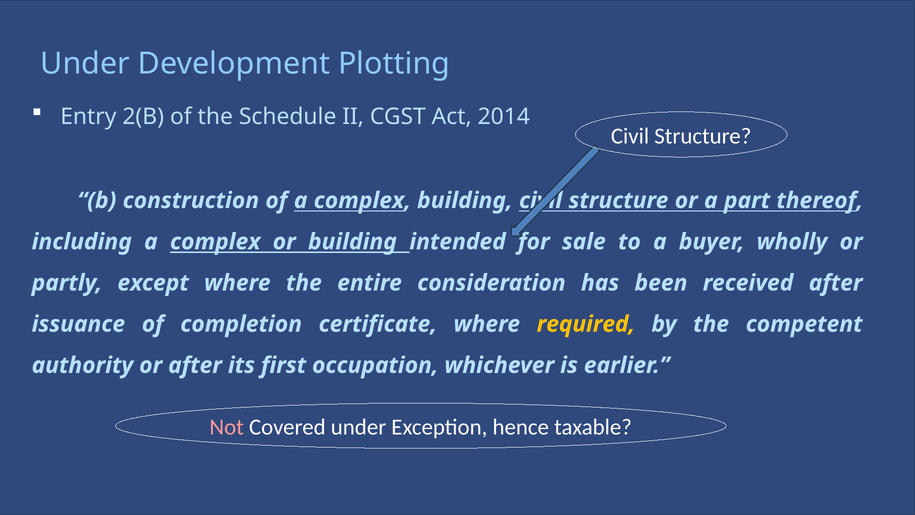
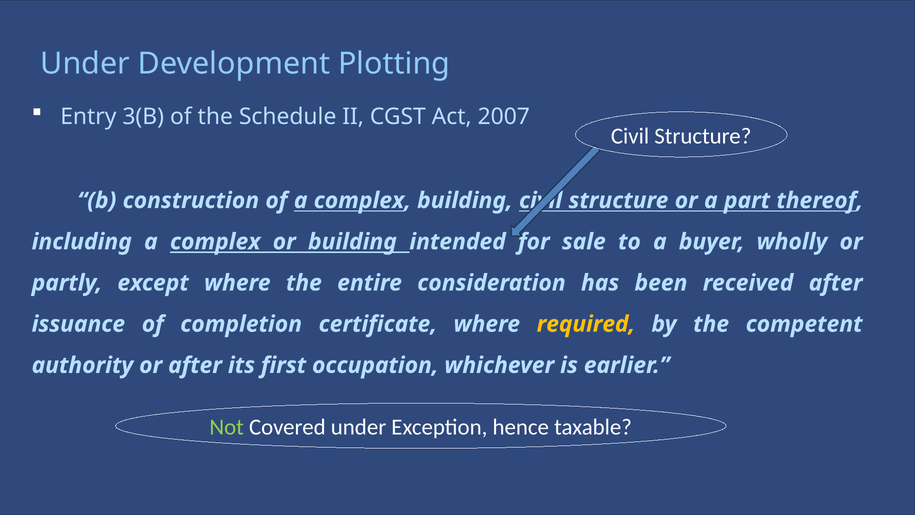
2(B: 2(B -> 3(B
2014: 2014 -> 2007
Not colour: pink -> light green
